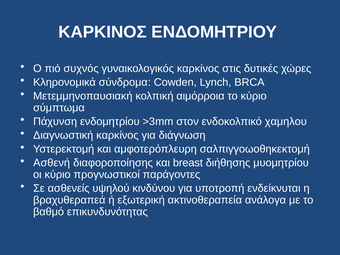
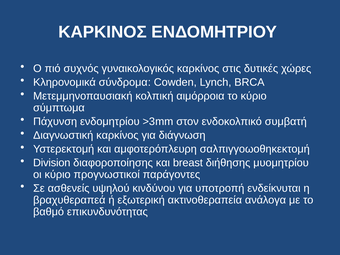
χαμηλου: χαμηλου -> συμβατή
Ασθενή: Ασθενή -> Division
